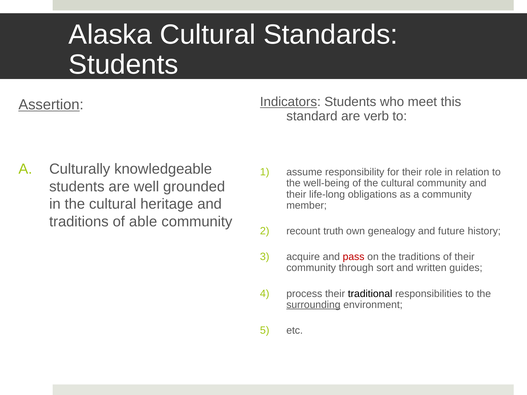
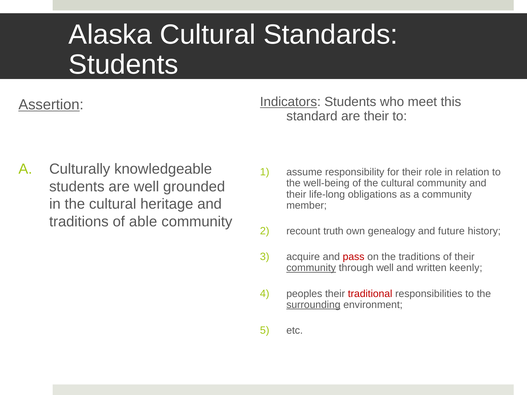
are verb: verb -> their
community at (311, 268) underline: none -> present
through sort: sort -> well
guides: guides -> keenly
process: process -> peoples
traditional colour: black -> red
